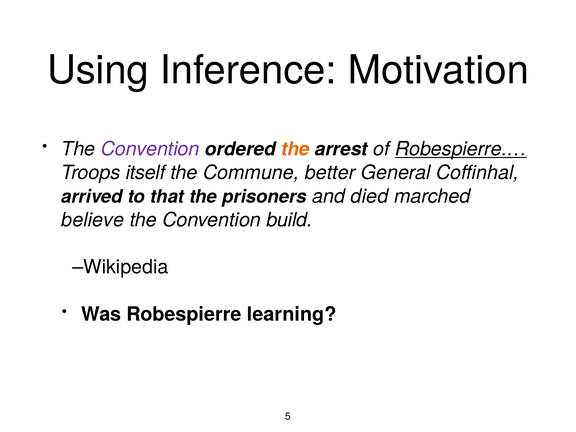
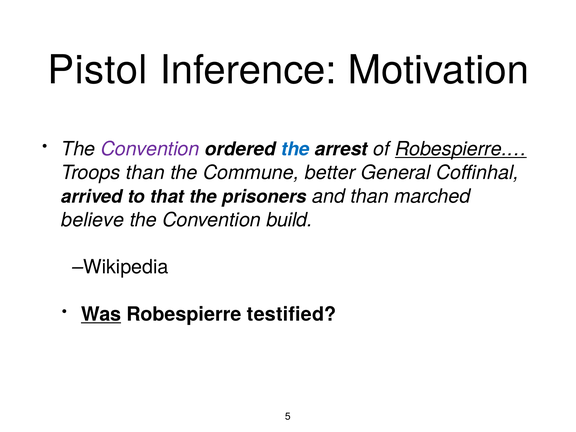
Using: Using -> Pistol
the at (295, 149) colour: orange -> blue
Troops itself: itself -> than
and died: died -> than
Was underline: none -> present
learning: learning -> testified
